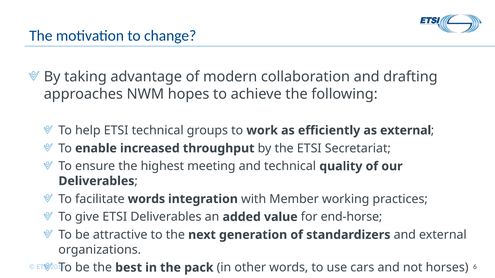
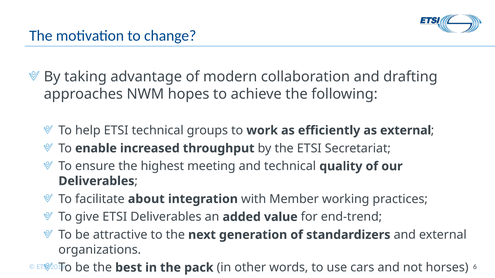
facilitate words: words -> about
end-horse: end-horse -> end-trend
